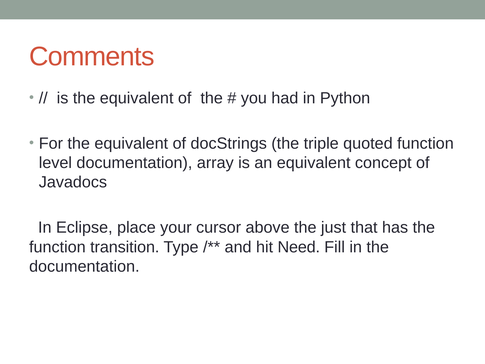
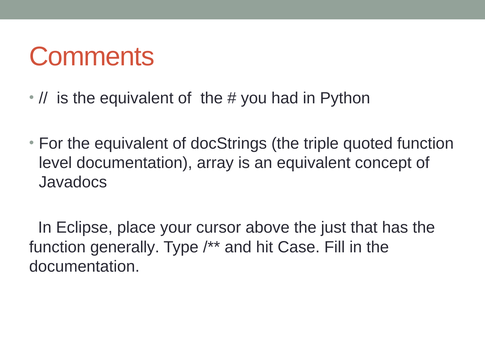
transition: transition -> generally
Need: Need -> Case
